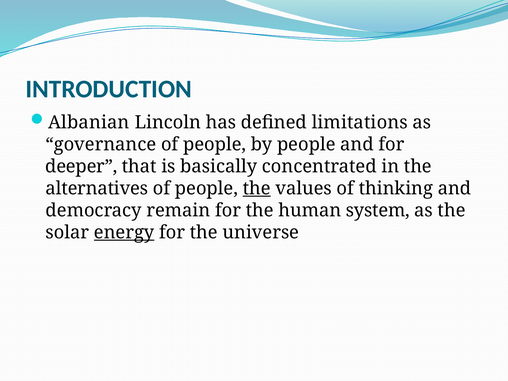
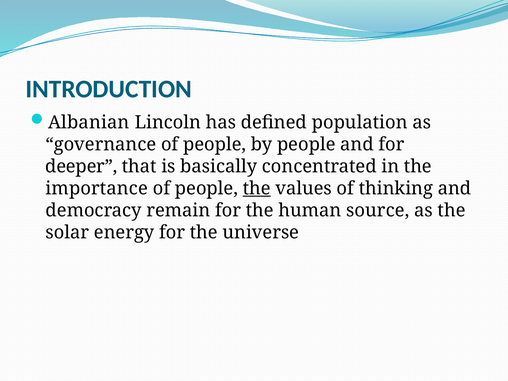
limitations: limitations -> population
alternatives: alternatives -> importance
system: system -> source
energy underline: present -> none
